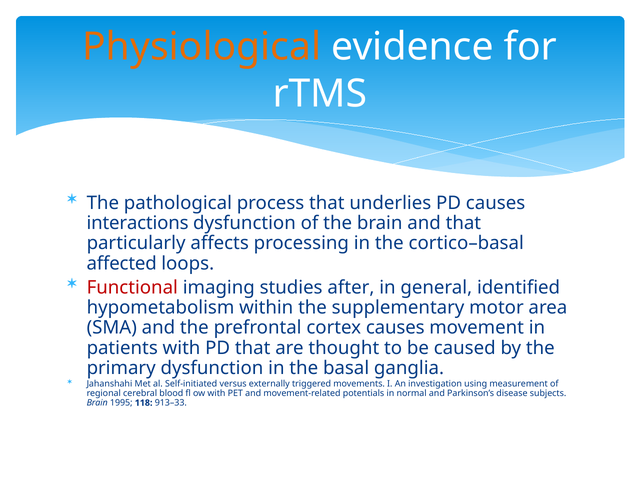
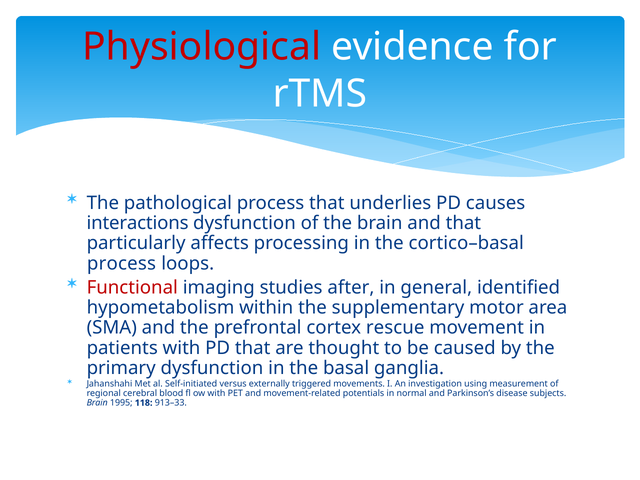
Physiological colour: orange -> red
affected at (122, 263): affected -> process
cortex causes: causes -> rescue
